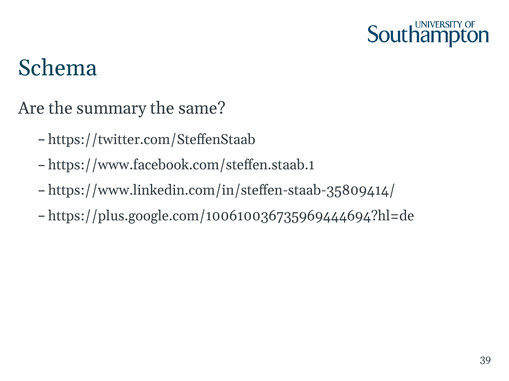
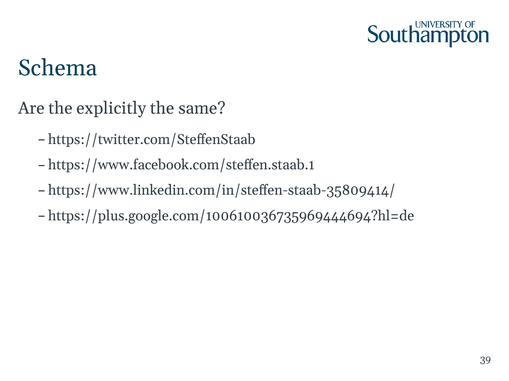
summary: summary -> explicitly
